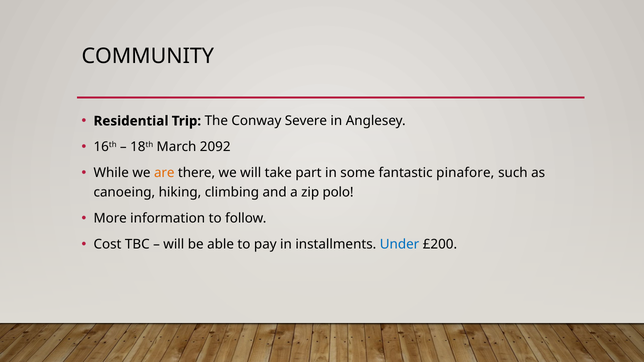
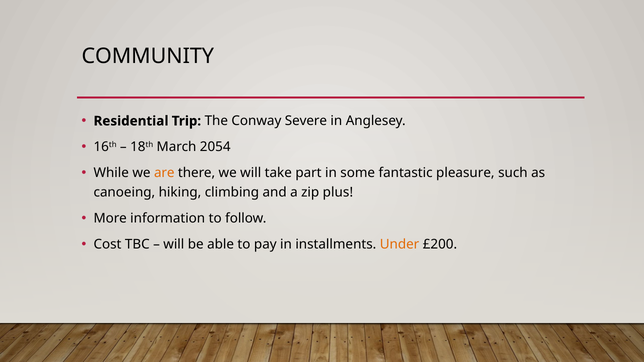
2092: 2092 -> 2054
pinafore: pinafore -> pleasure
polo: polo -> plus
Under colour: blue -> orange
